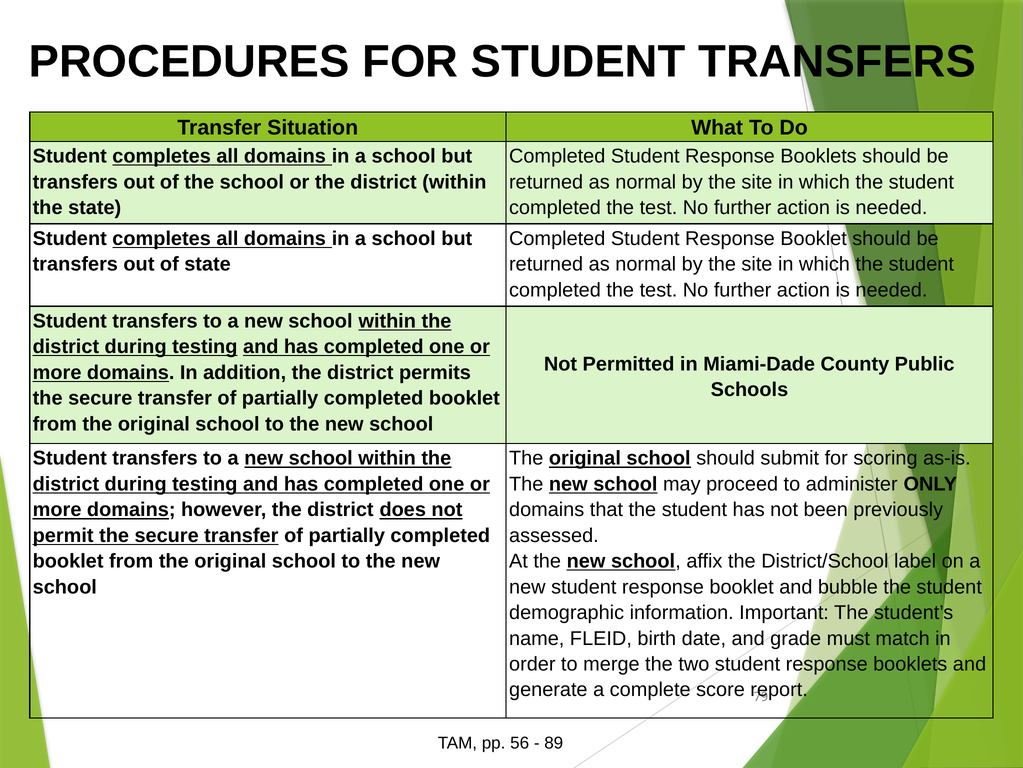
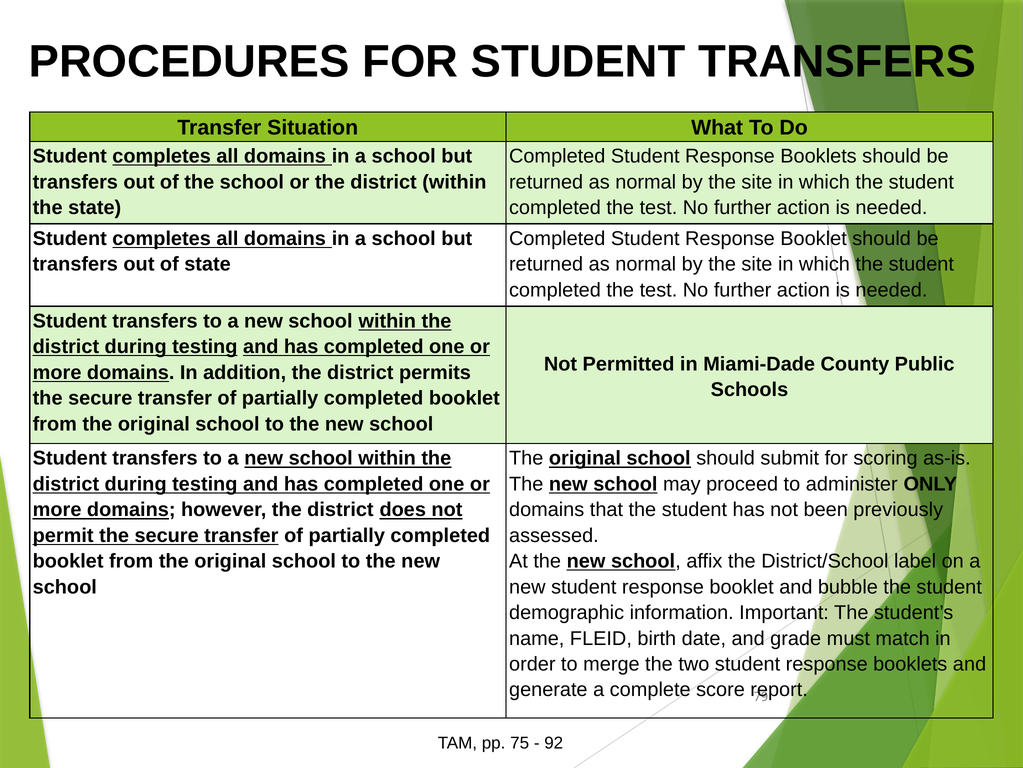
56: 56 -> 75
89: 89 -> 92
